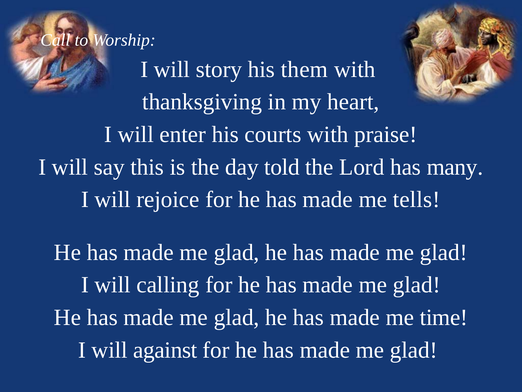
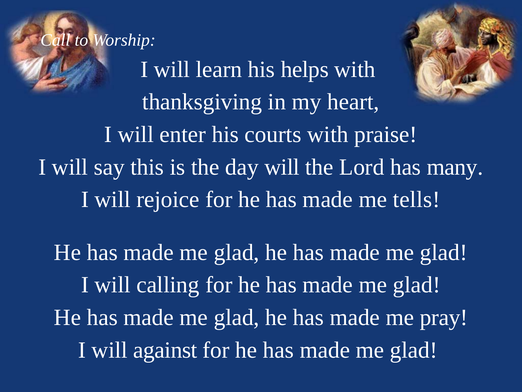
story: story -> learn
them: them -> helps
day told: told -> will
time: time -> pray
